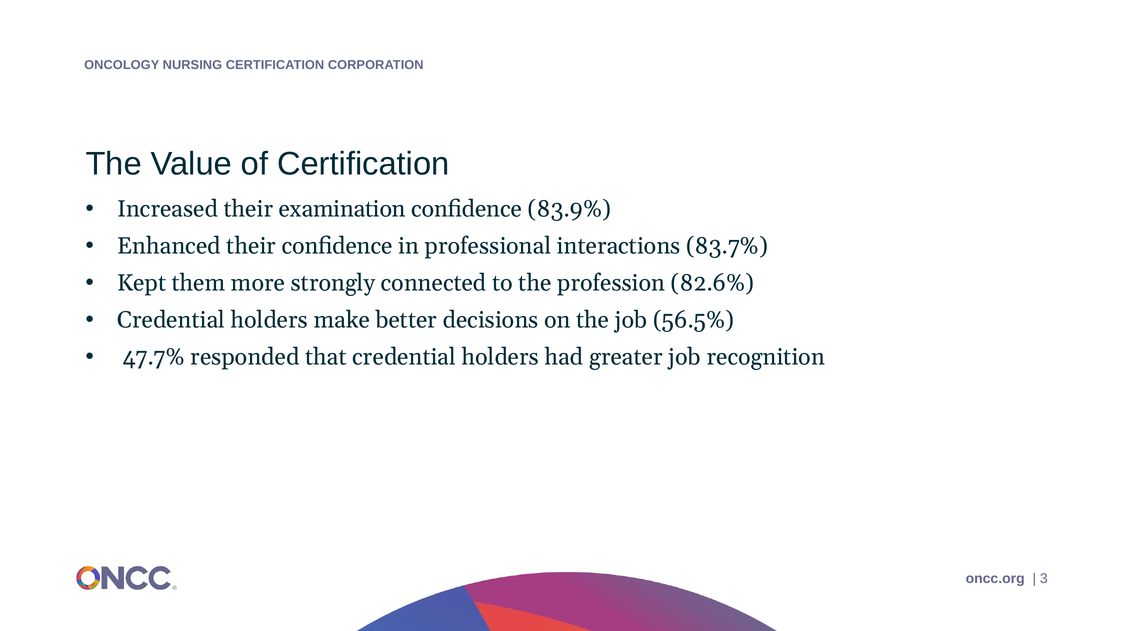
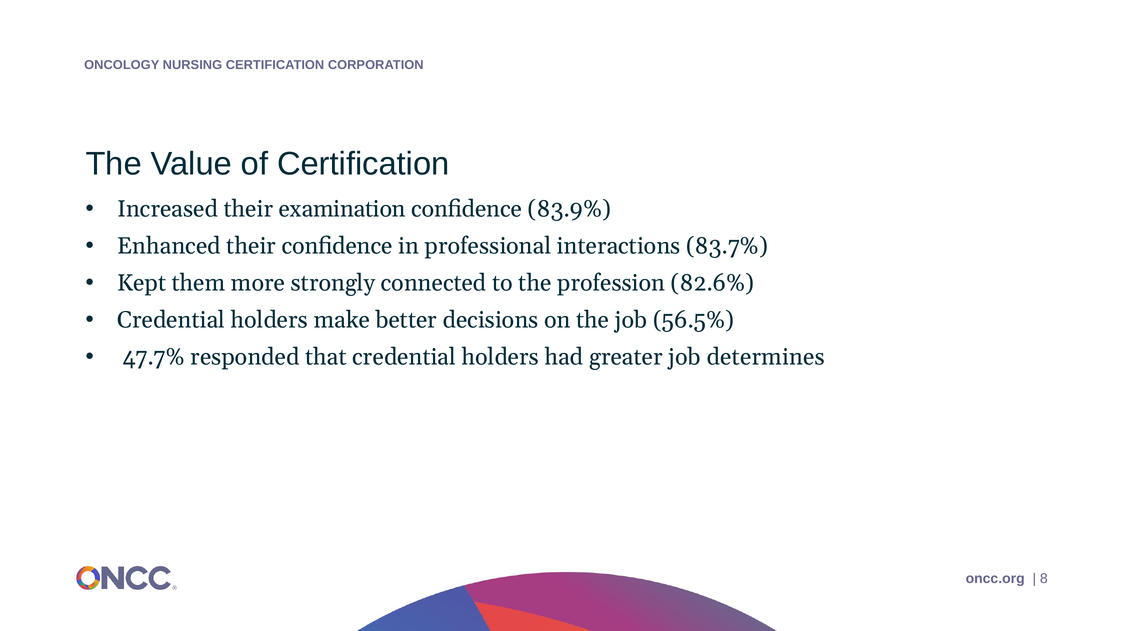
recognition: recognition -> determines
3: 3 -> 8
